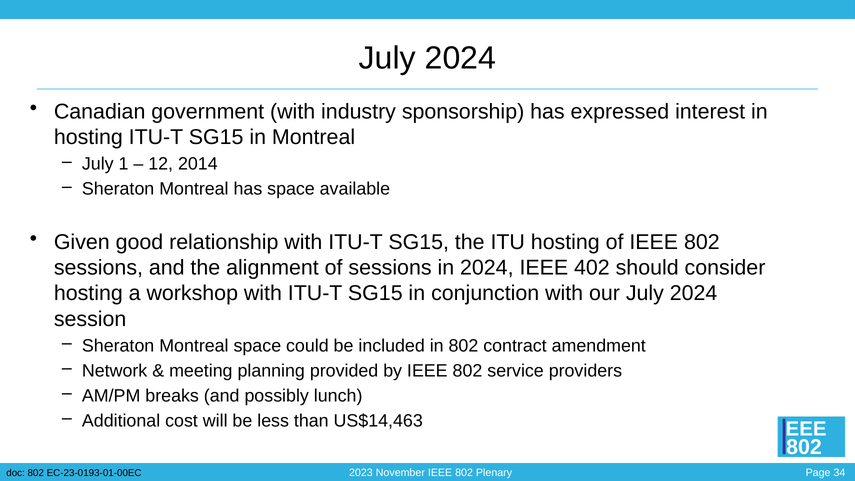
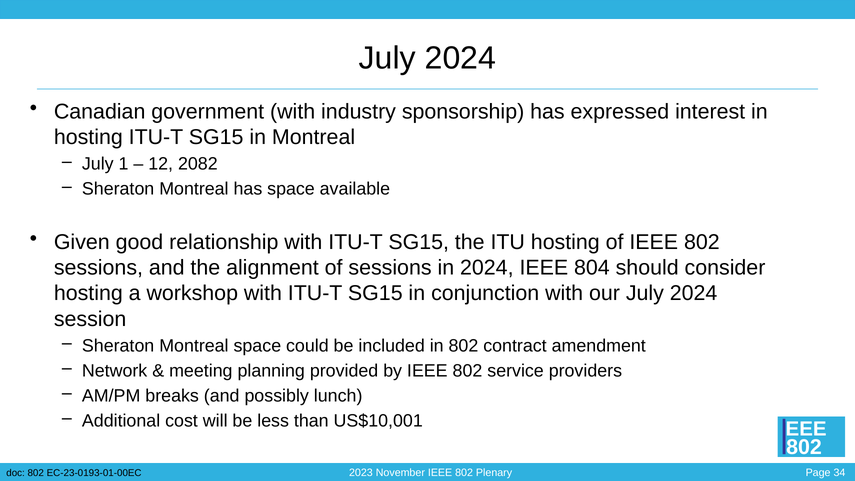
2014: 2014 -> 2082
402: 402 -> 804
US$14,463: US$14,463 -> US$10,001
